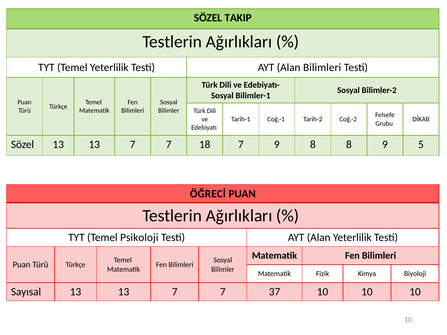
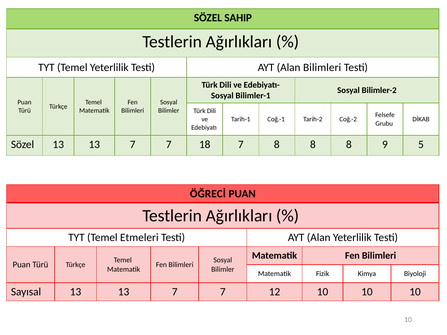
TAKIP: TAKIP -> SAHIP
7 9: 9 -> 8
Psikoloji: Psikoloji -> Etmeleri
37: 37 -> 12
